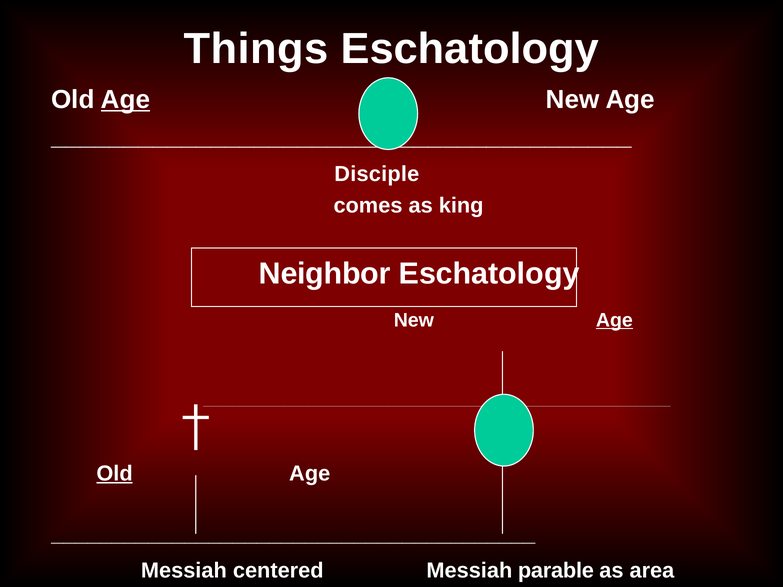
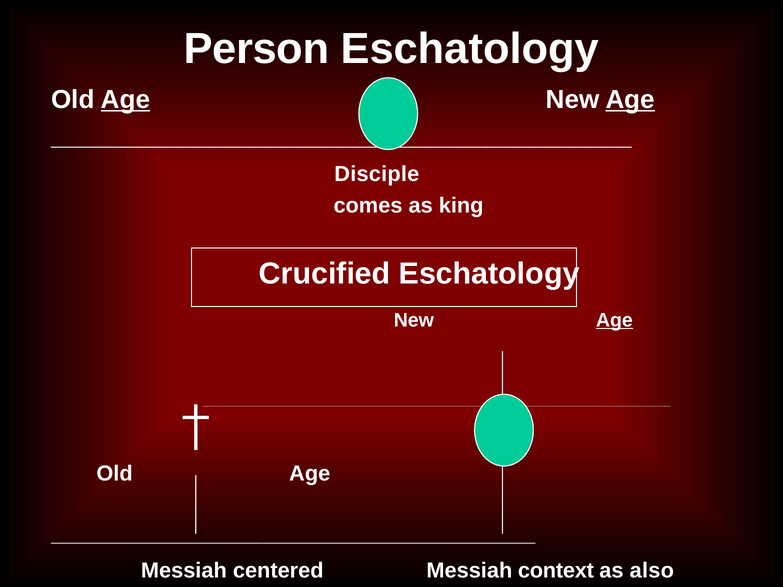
Things: Things -> Person
Age at (630, 100) underline: none -> present
Neighbor: Neighbor -> Crucified
Old at (115, 474) underline: present -> none
parable: parable -> context
area: area -> also
